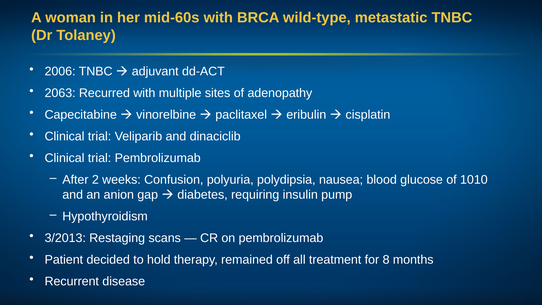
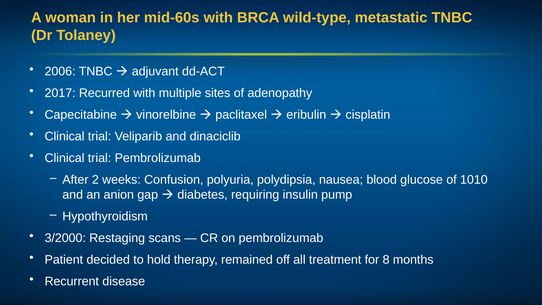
2063: 2063 -> 2017
3/2013: 3/2013 -> 3/2000
